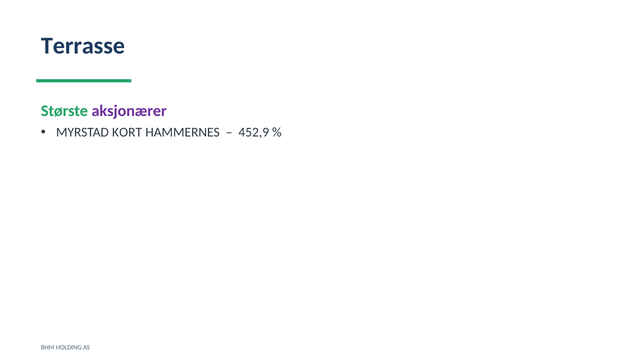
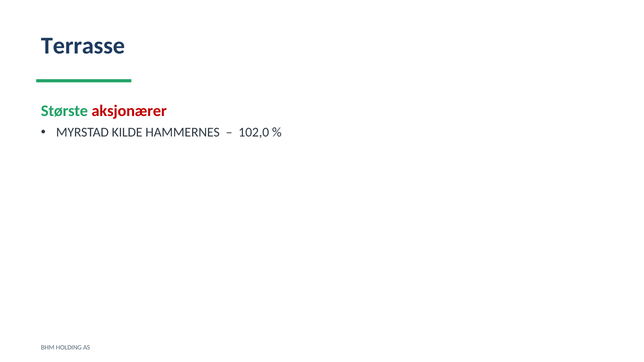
aksjonærer colour: purple -> red
KORT: KORT -> KILDE
452,9: 452,9 -> 102,0
